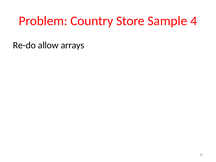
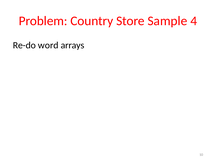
allow: allow -> word
